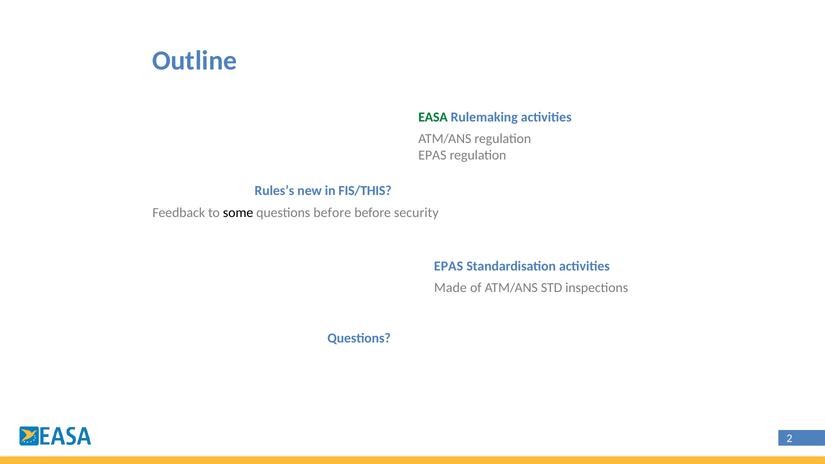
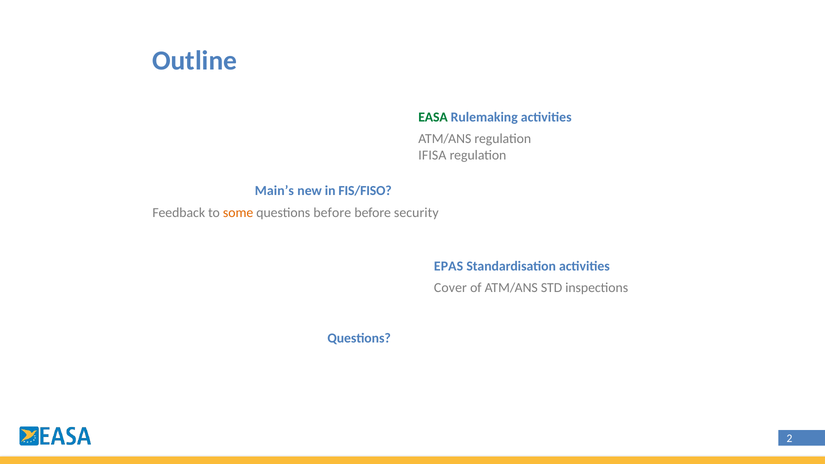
EPAS at (432, 155): EPAS -> IFISA
Rules’s: Rules’s -> Main’s
FIS/THIS: FIS/THIS -> FIS/FISO
some colour: black -> orange
Made: Made -> Cover
